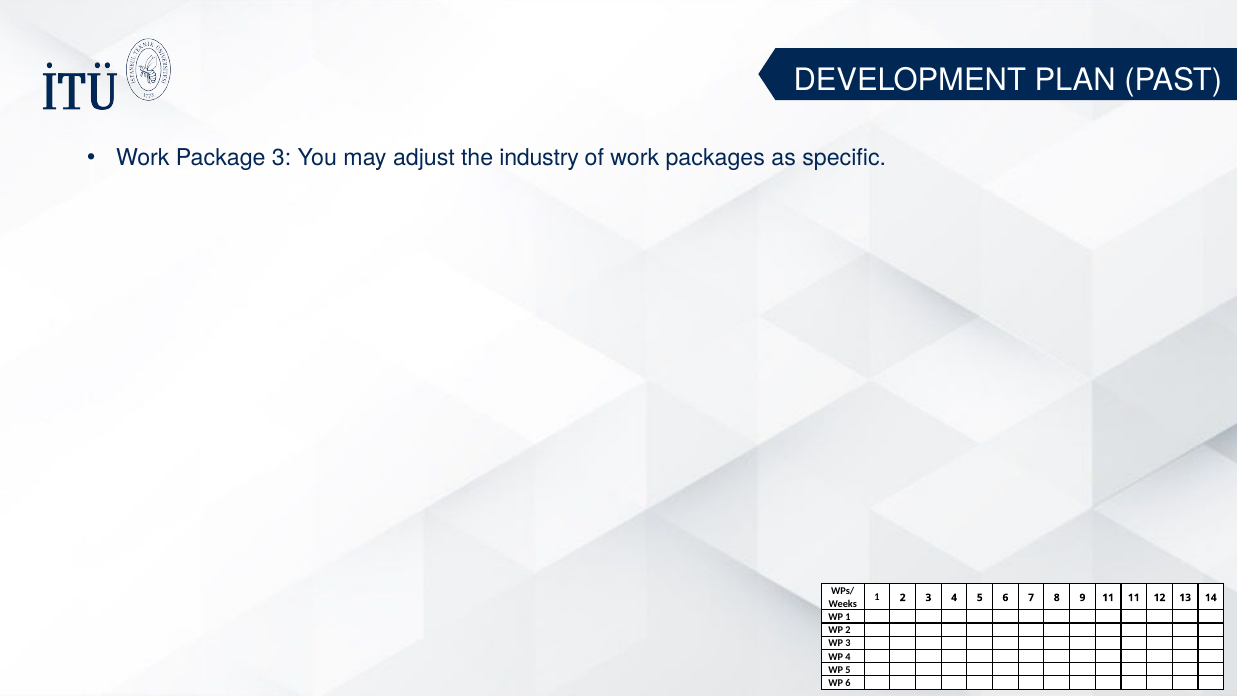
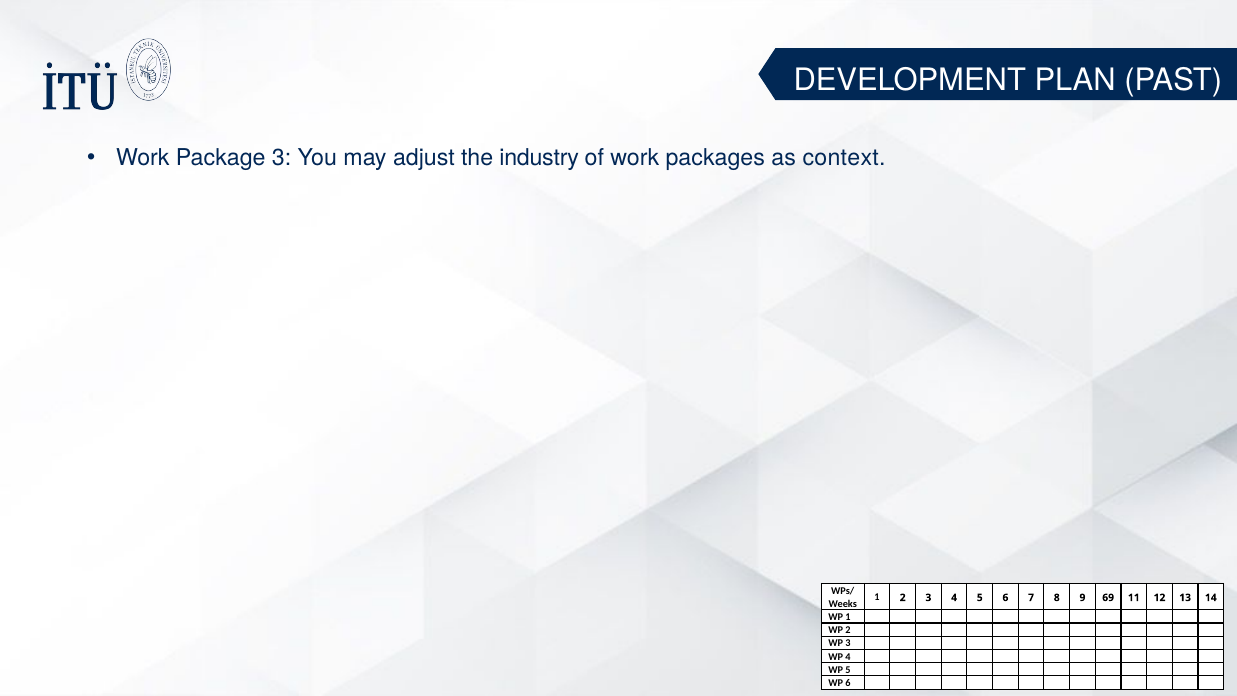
specific: specific -> context
9 11: 11 -> 69
